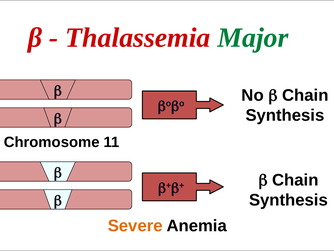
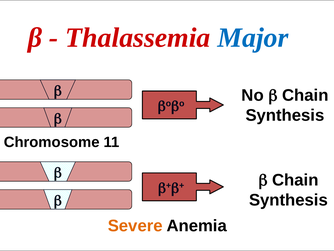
Major colour: green -> blue
